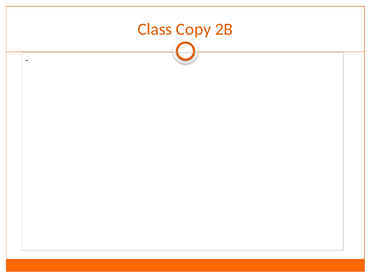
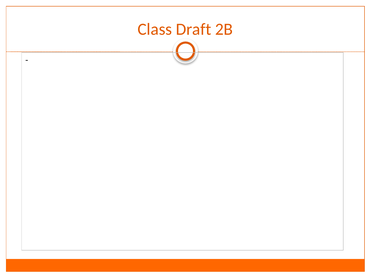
Copy: Copy -> Draft
